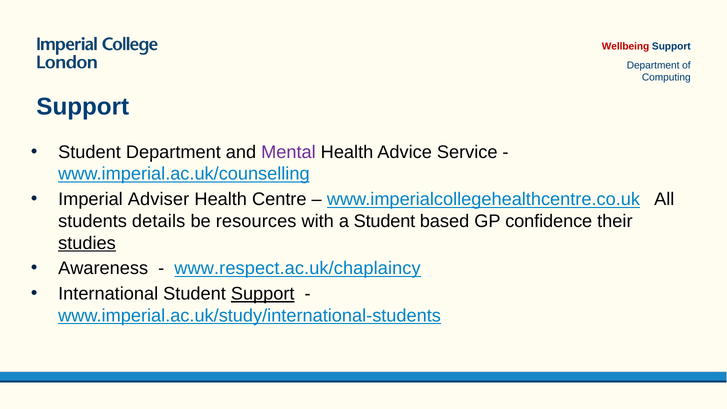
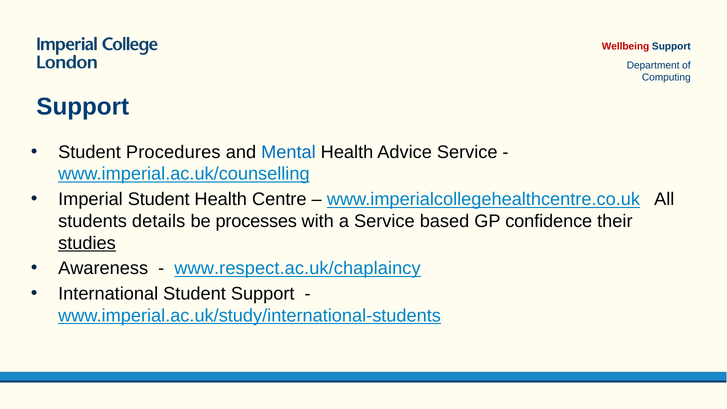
Student Department: Department -> Procedures
Mental colour: purple -> blue
Imperial Adviser: Adviser -> Student
resources: resources -> processes
a Student: Student -> Service
Support at (263, 294) underline: present -> none
